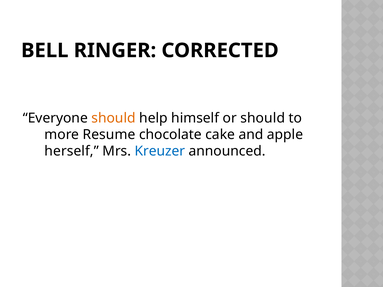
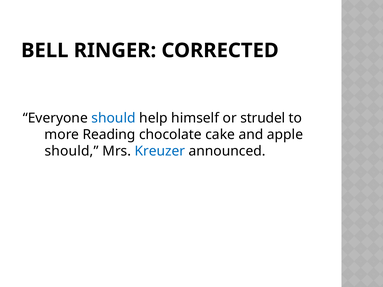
should at (114, 118) colour: orange -> blue
or should: should -> strudel
Resume: Resume -> Reading
herself at (72, 151): herself -> should
